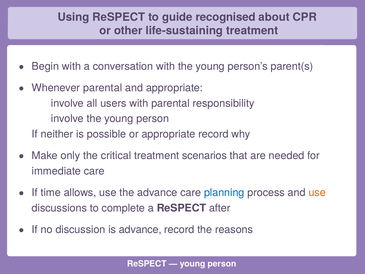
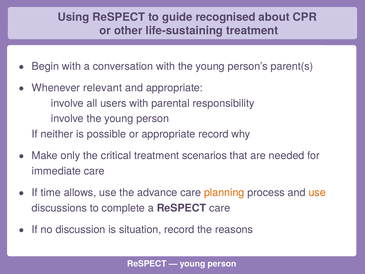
Whenever parental: parental -> relevant
planning colour: blue -> orange
ReSPECT after: after -> care
is advance: advance -> situation
